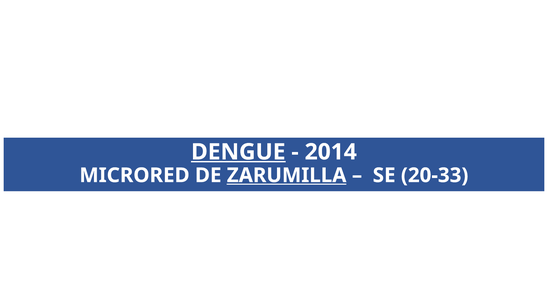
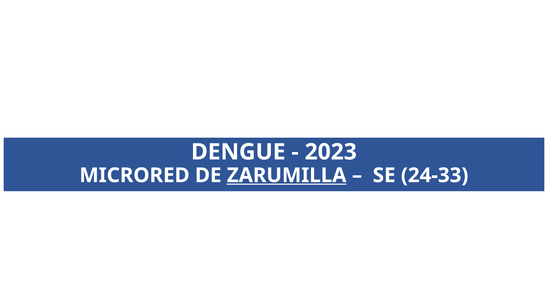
DENGUE underline: present -> none
2014: 2014 -> 2023
20-33: 20-33 -> 24-33
